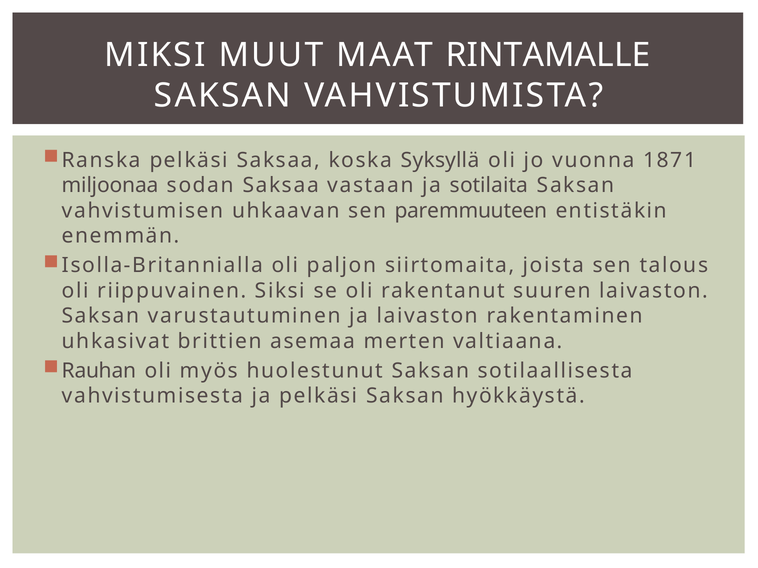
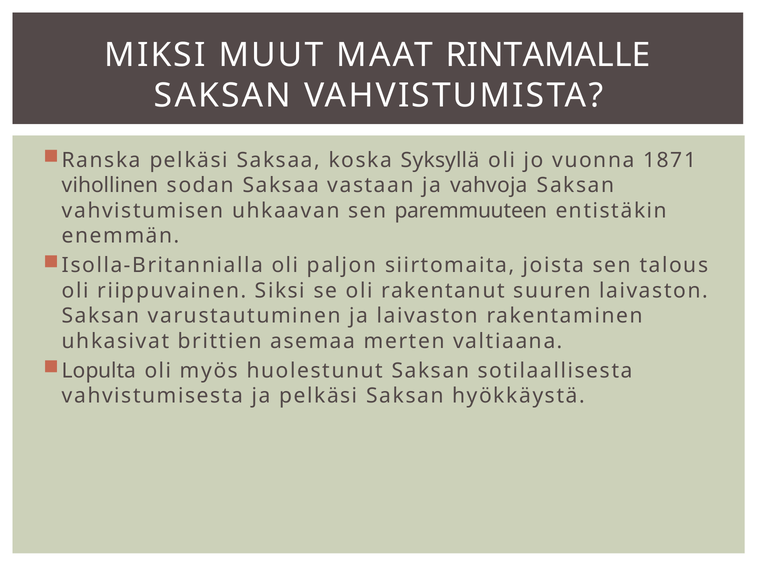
miljoonaa: miljoonaa -> vihollinen
sotilaita: sotilaita -> vahvoja
Rauhan: Rauhan -> Lopulta
